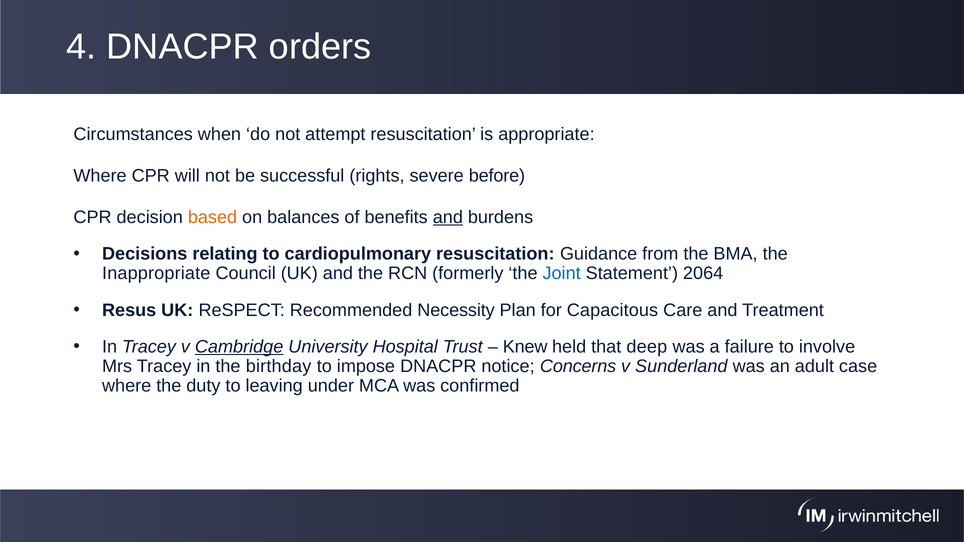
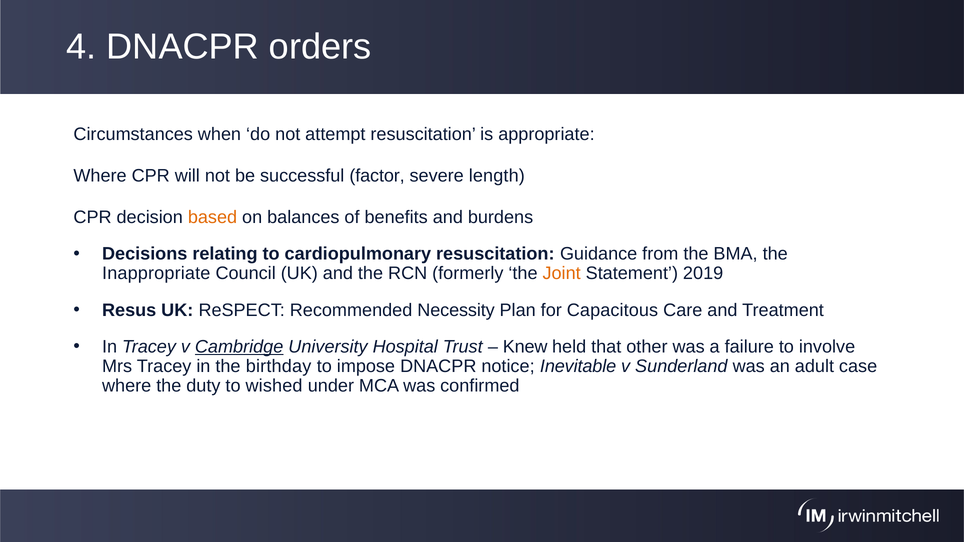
rights: rights -> factor
before: before -> length
and at (448, 218) underline: present -> none
Joint colour: blue -> orange
2064: 2064 -> 2019
deep: deep -> other
Concerns: Concerns -> Inevitable
leaving: leaving -> wished
